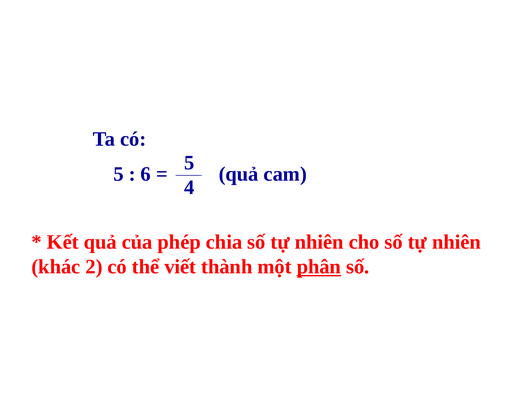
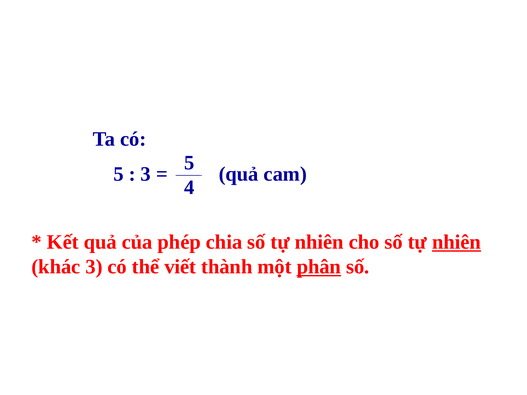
6 at (146, 174): 6 -> 3
nhiên at (456, 242) underline: none -> present
khác 2: 2 -> 3
